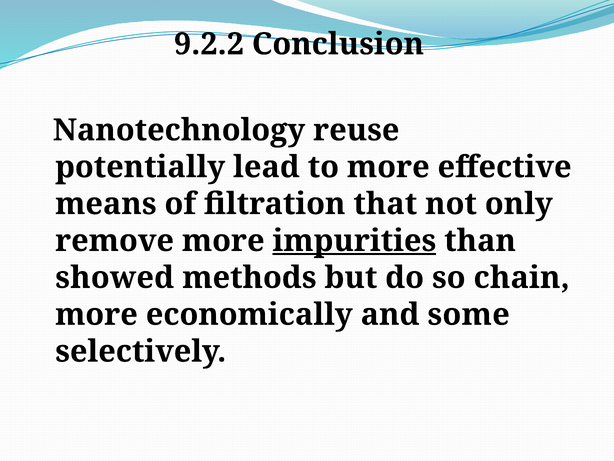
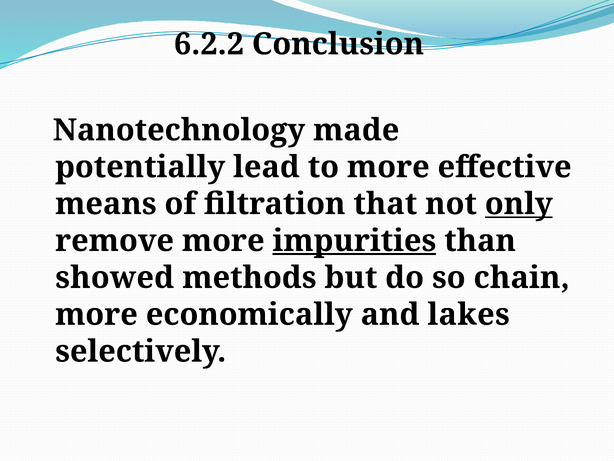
9.2.2: 9.2.2 -> 6.2.2
reuse: reuse -> made
only underline: none -> present
some: some -> lakes
